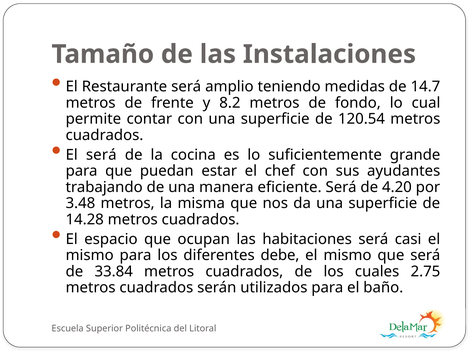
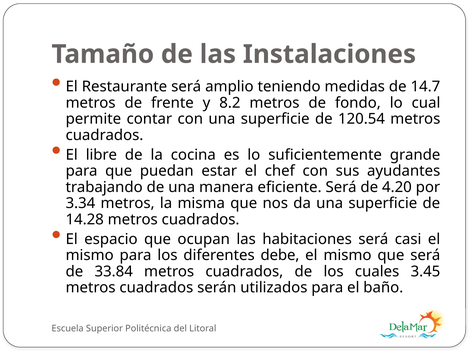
El será: será -> libre
3.48: 3.48 -> 3.34
2.75: 2.75 -> 3.45
